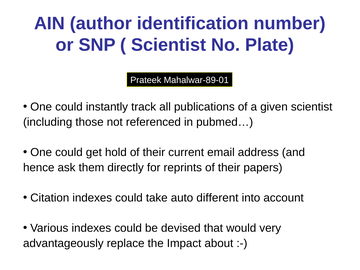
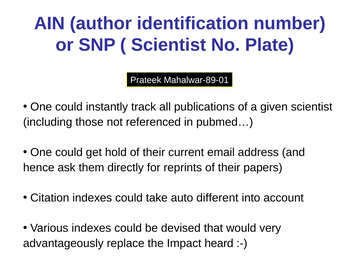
about: about -> heard
